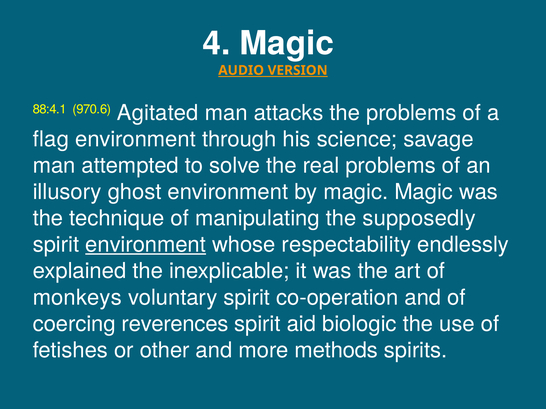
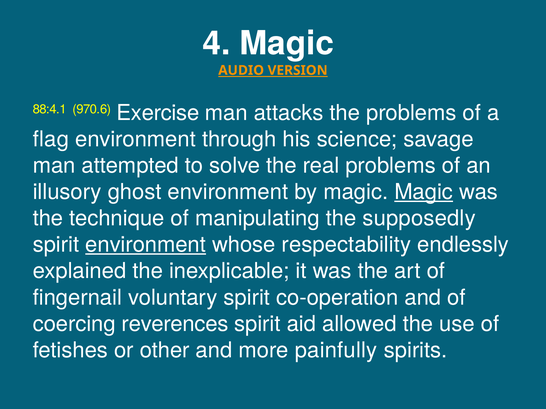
Agitated: Agitated -> Exercise
Magic at (424, 192) underline: none -> present
monkeys: monkeys -> fingernail
biologic: biologic -> allowed
methods: methods -> painfully
